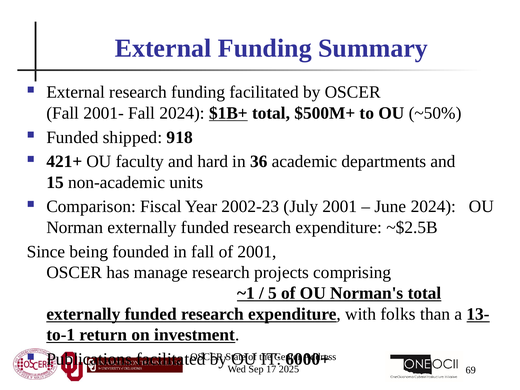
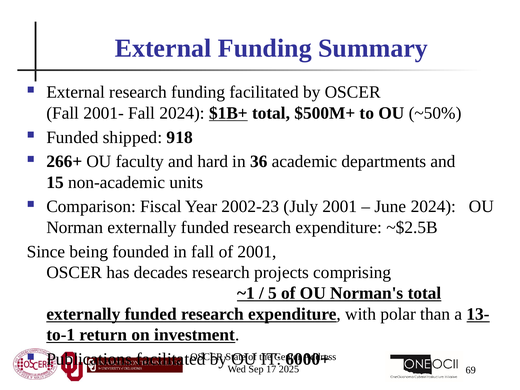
421+: 421+ -> 266+
manage: manage -> decades
folks: folks -> polar
